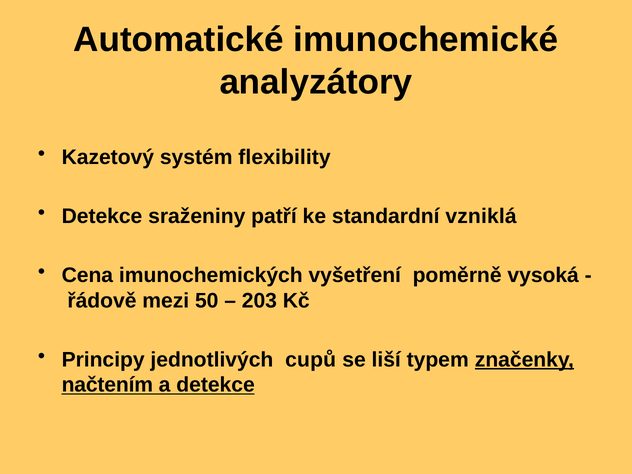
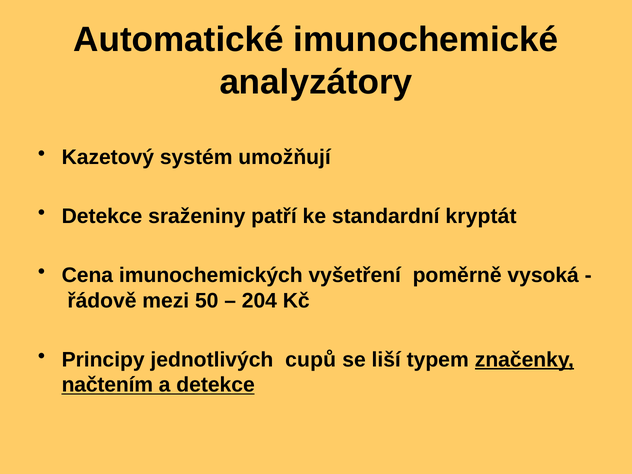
flexibility: flexibility -> umožňují
vzniklá: vzniklá -> kryptát
203: 203 -> 204
